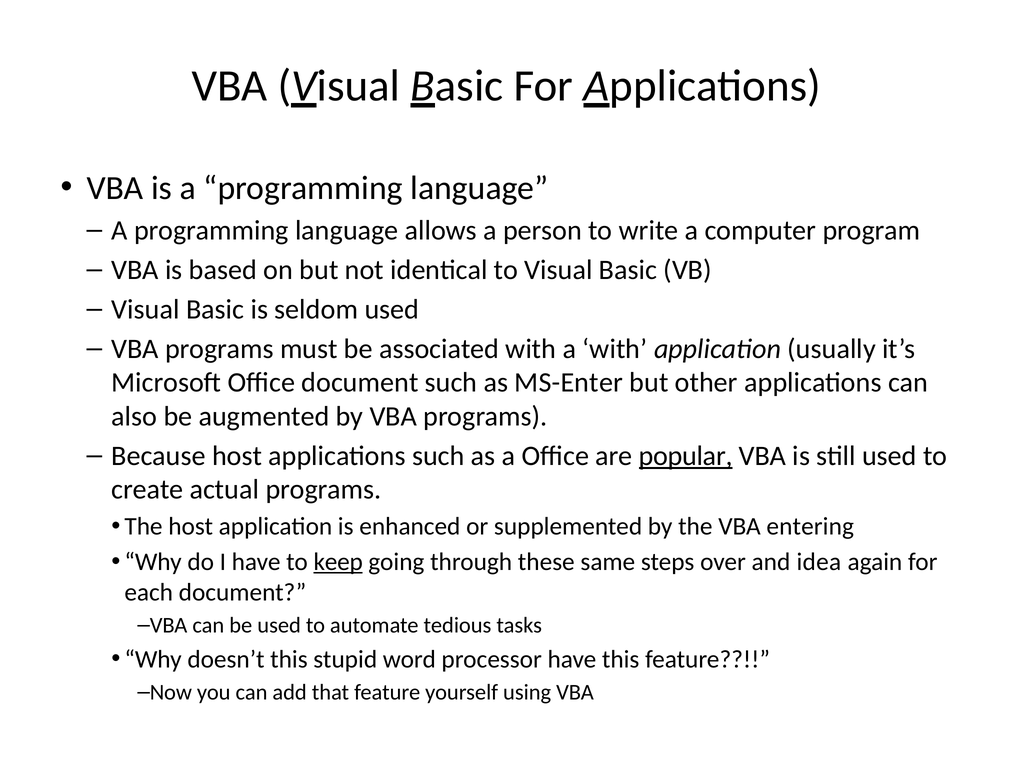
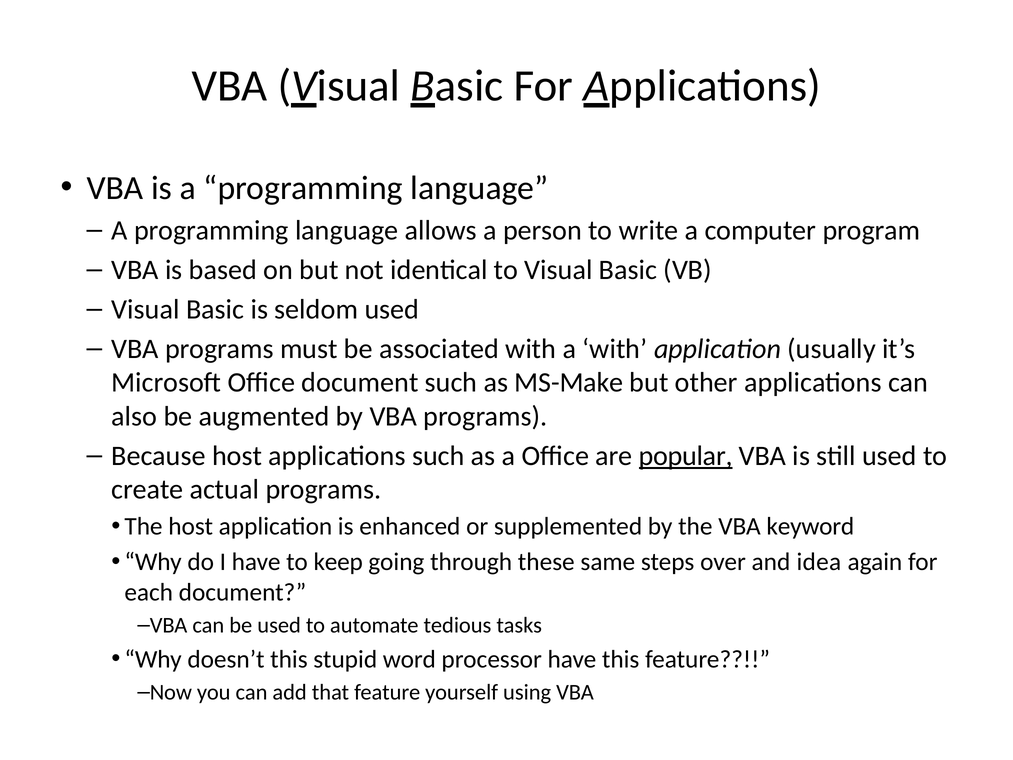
MS-Enter: MS-Enter -> MS-Make
entering: entering -> keyword
keep underline: present -> none
